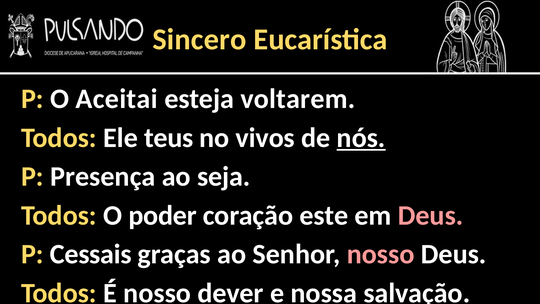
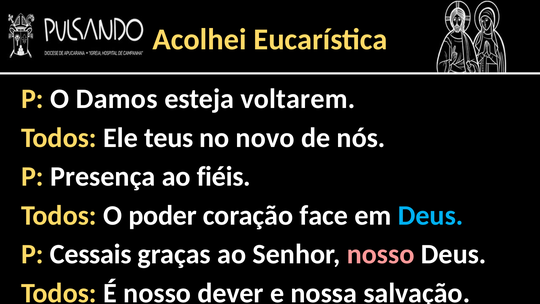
Sincero: Sincero -> Acolhei
Aceitai: Aceitai -> Damos
vivos: vivos -> novo
nós underline: present -> none
seja: seja -> fiéis
este: este -> face
Deus at (431, 215) colour: pink -> light blue
